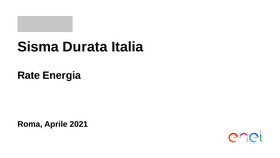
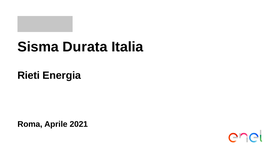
Rate: Rate -> Rieti
